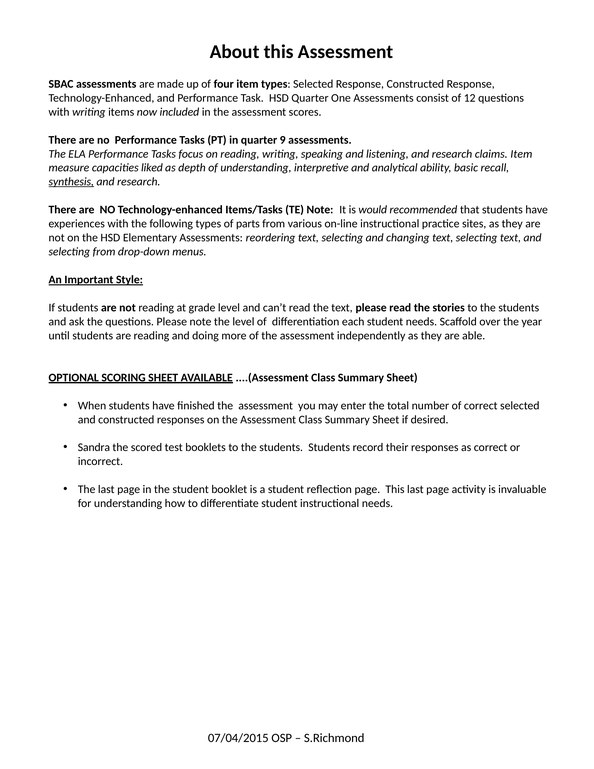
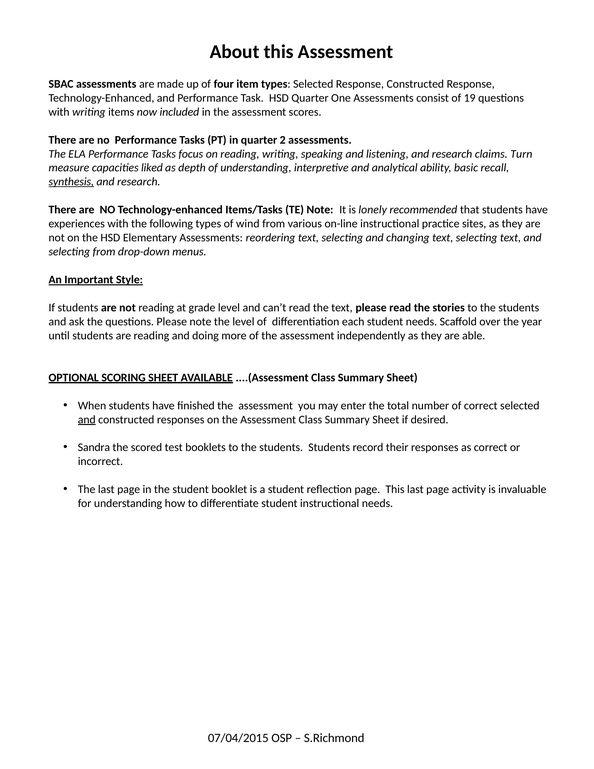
12: 12 -> 19
9: 9 -> 2
claims Item: Item -> Turn
would: would -> lonely
parts: parts -> wind
and at (87, 419) underline: none -> present
